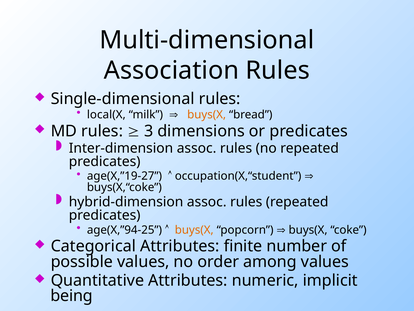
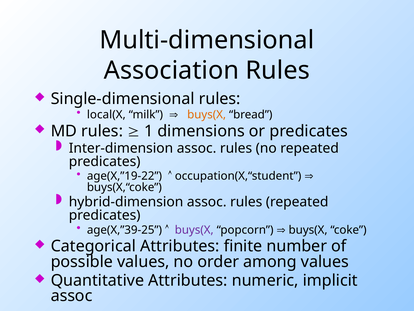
3: 3 -> 1
age(X,”19-27: age(X,”19-27 -> age(X,”19-22
age(X,”94-25: age(X,”94-25 -> age(X,”39-25
buys(X at (194, 230) colour: orange -> purple
being at (72, 295): being -> assoc
